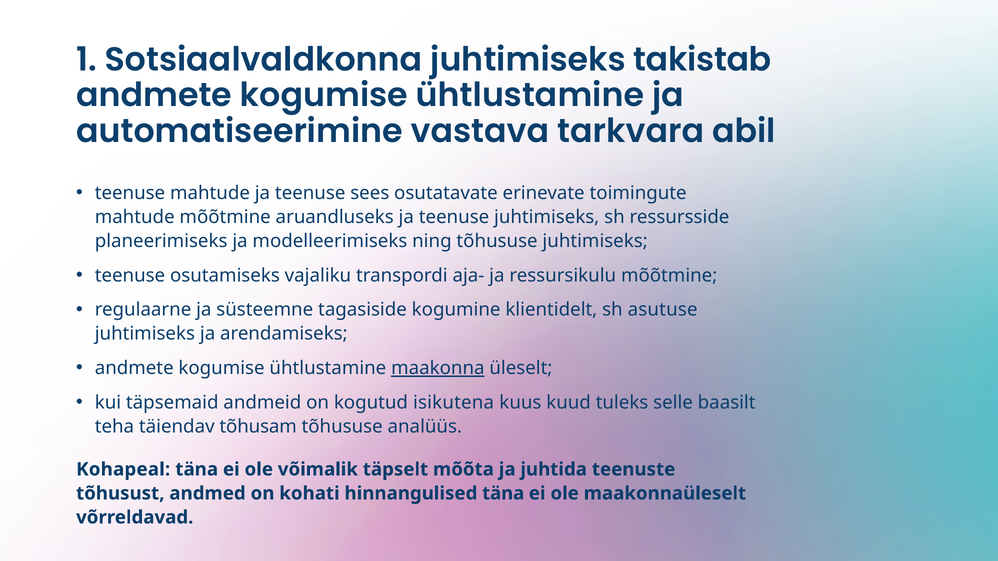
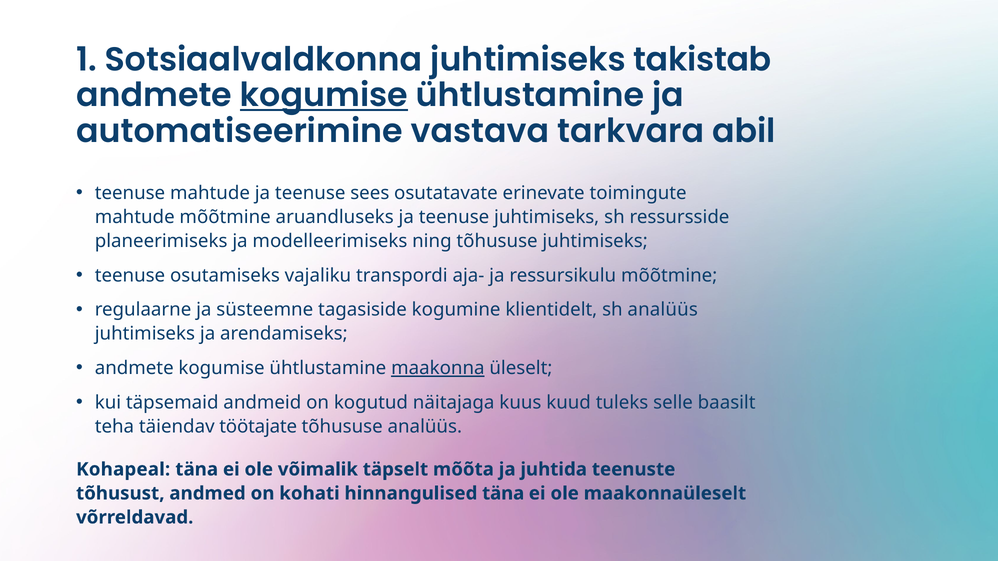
kogumise at (324, 96) underline: none -> present
sh asutuse: asutuse -> analüüs
isikutena: isikutena -> näitajaga
tõhusam: tõhusam -> töötajate
